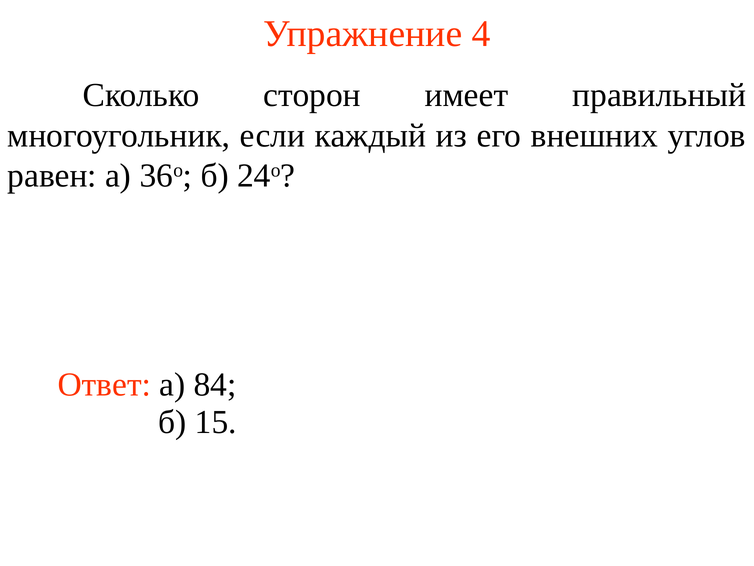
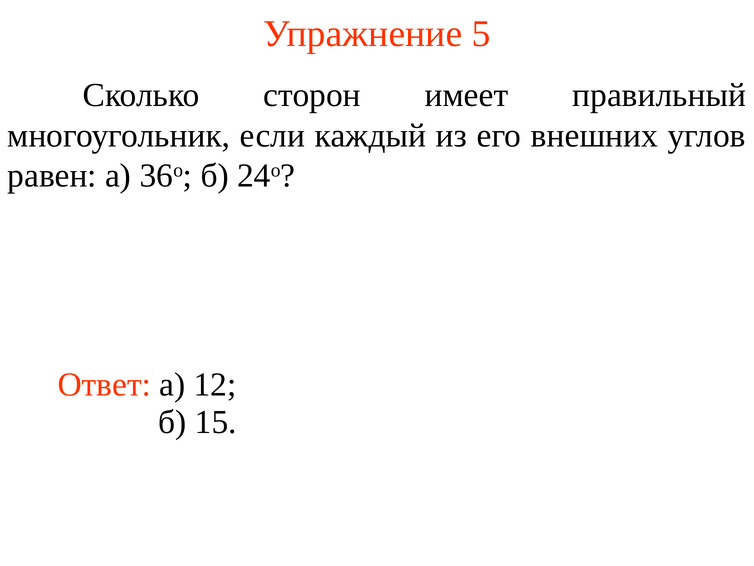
4: 4 -> 5
84: 84 -> 12
